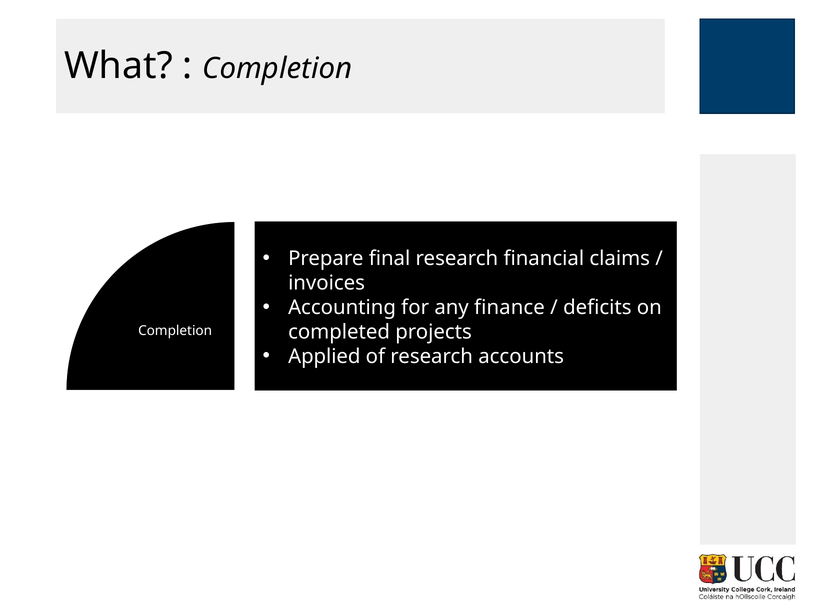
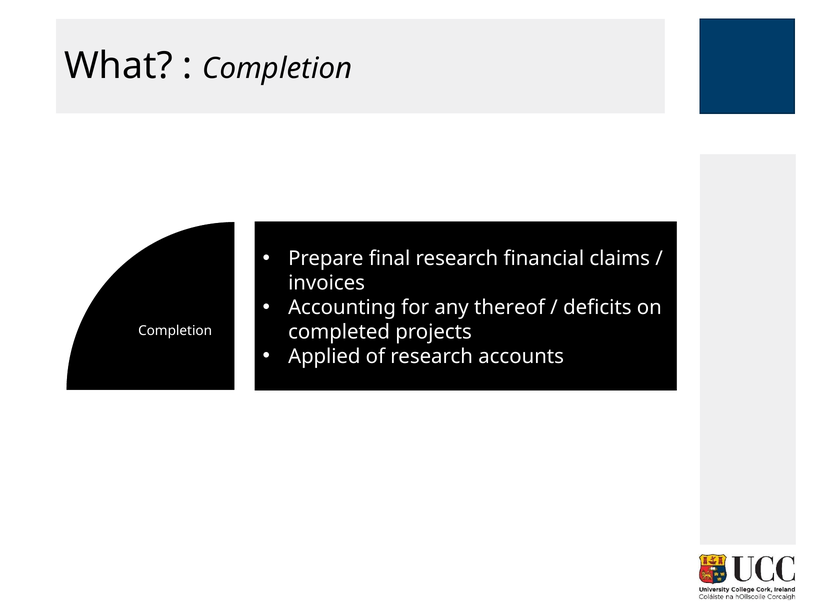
finance: finance -> thereof
